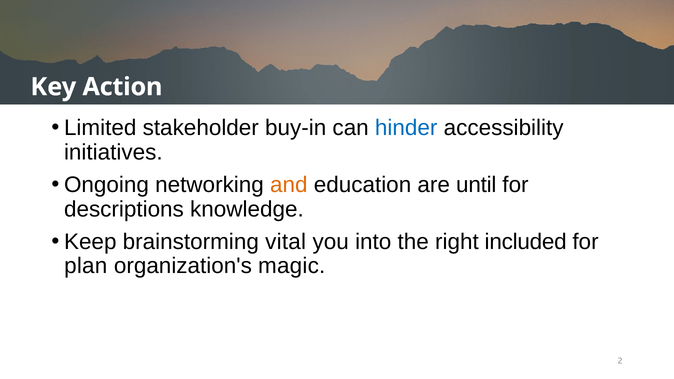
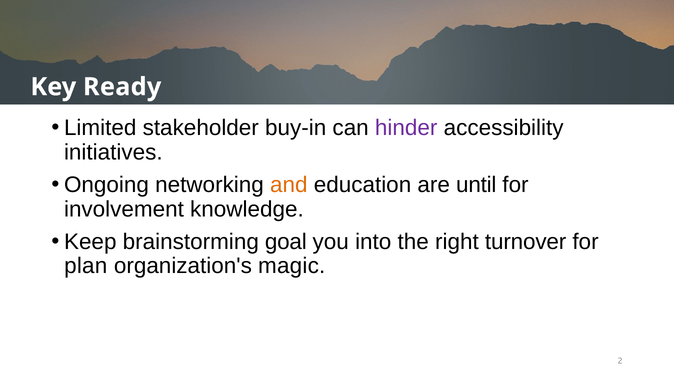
Action: Action -> Ready
hinder colour: blue -> purple
descriptions: descriptions -> involvement
vital: vital -> goal
included: included -> turnover
